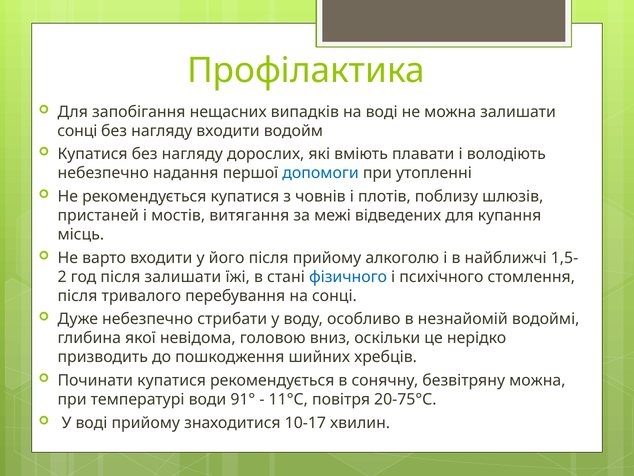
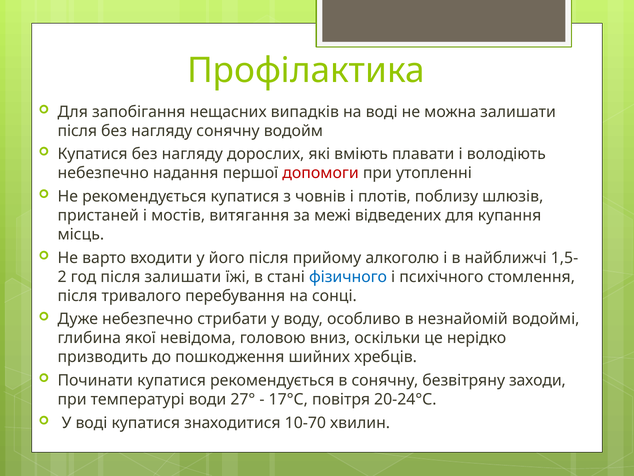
сонці at (77, 131): сонці -> після
нагляду входити: входити -> сонячну
допомоги colour: blue -> red
безвітряну можна: можна -> заходи
91°: 91° -> 27°
11°С: 11°С -> 17°С
20-75°С: 20-75°С -> 20-24°С
воді прийому: прийому -> купатися
10-17: 10-17 -> 10-70
